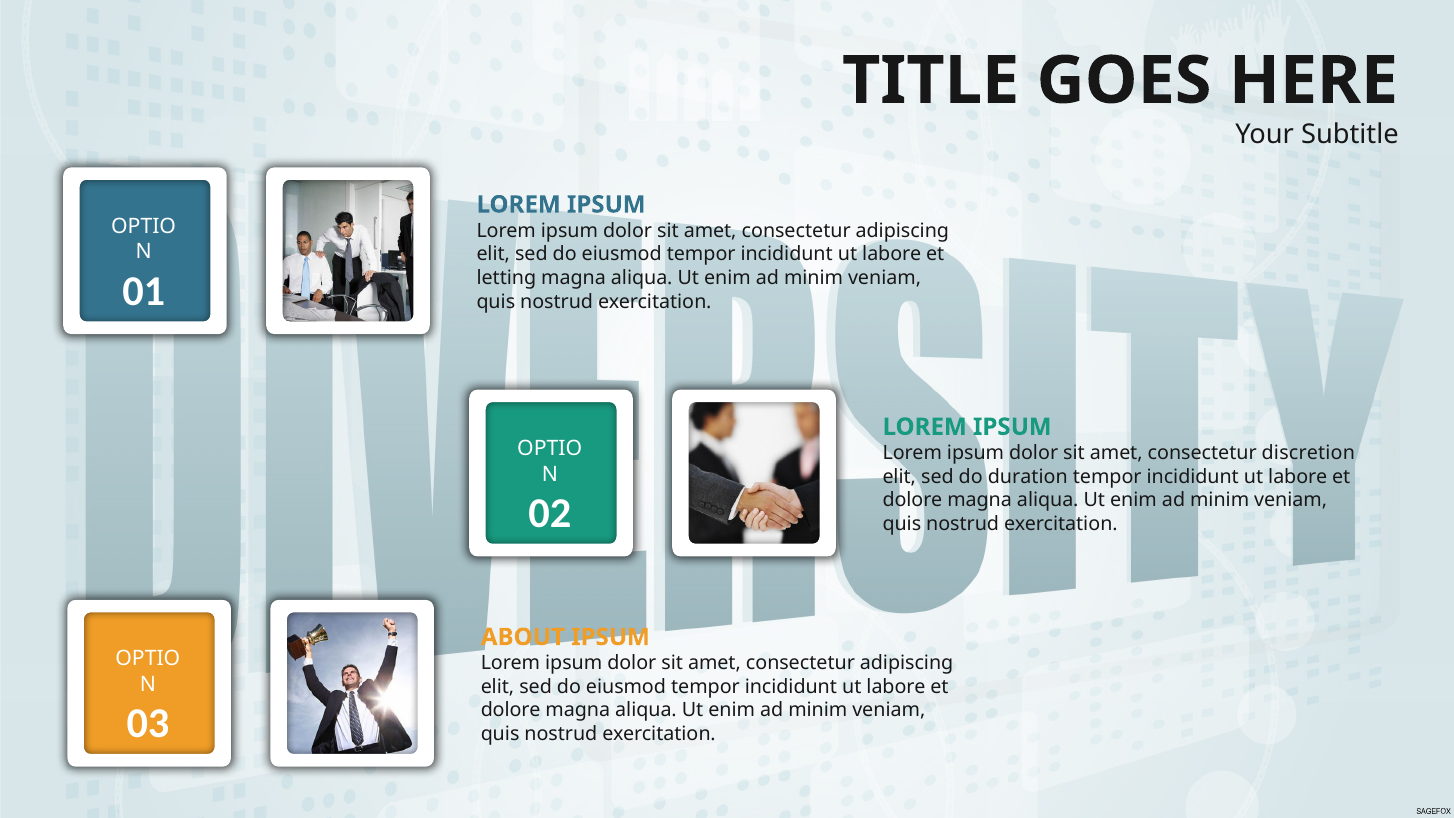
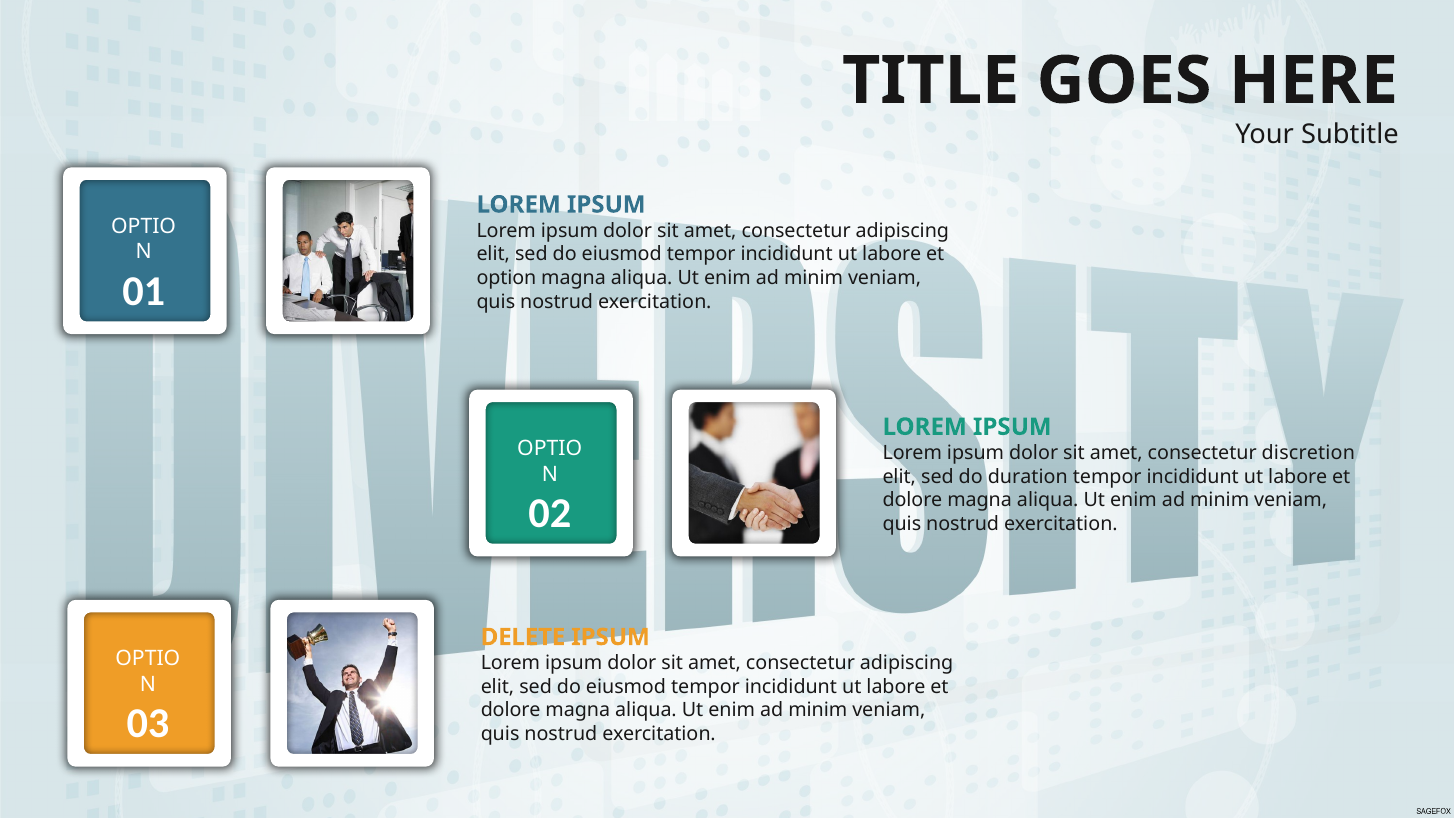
letting: letting -> option
ABOUT: ABOUT -> DELETE
